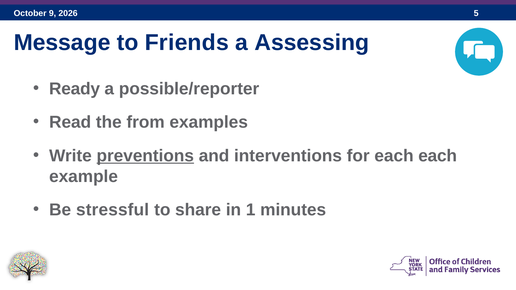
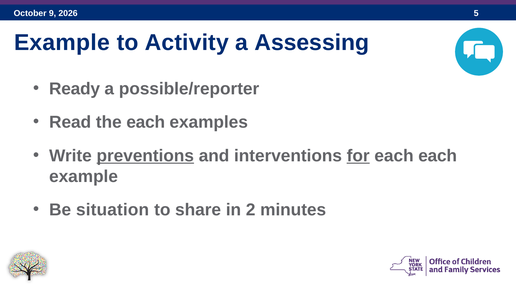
Message at (62, 43): Message -> Example
Friends: Friends -> Activity
the from: from -> each
for underline: none -> present
stressful: stressful -> situation
1: 1 -> 2
